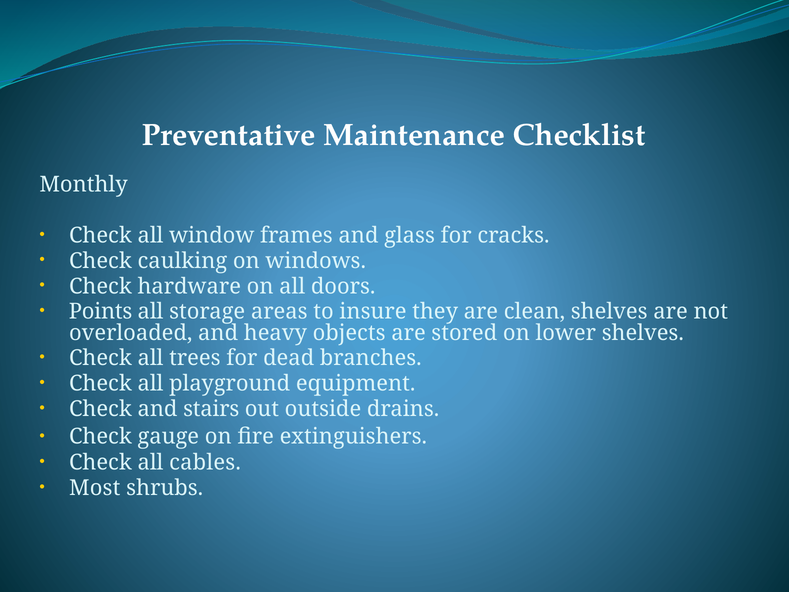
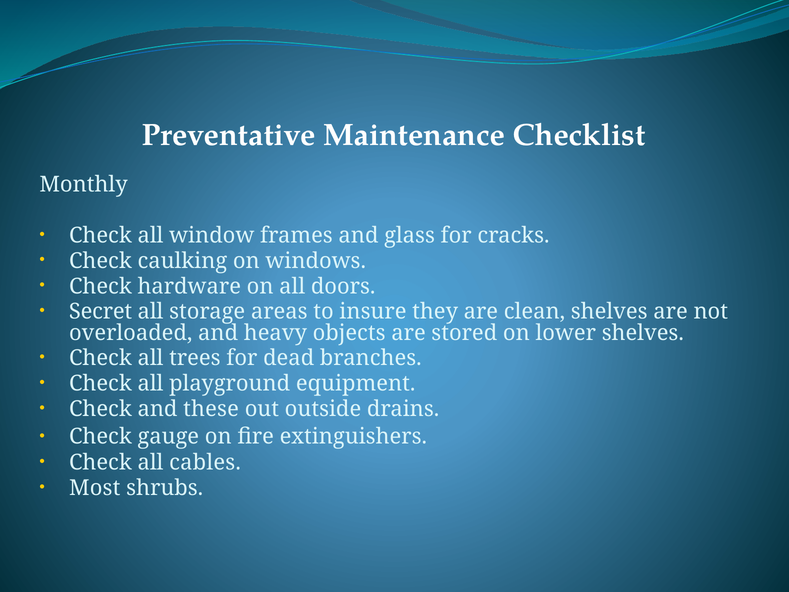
Points: Points -> Secret
stairs: stairs -> these
